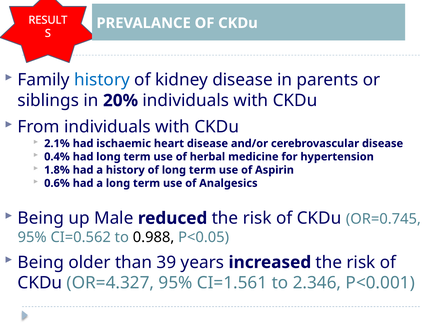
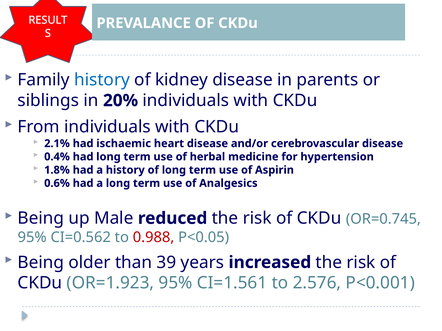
0.988 colour: black -> red
OR=4.327: OR=4.327 -> OR=1.923
2.346: 2.346 -> 2.576
